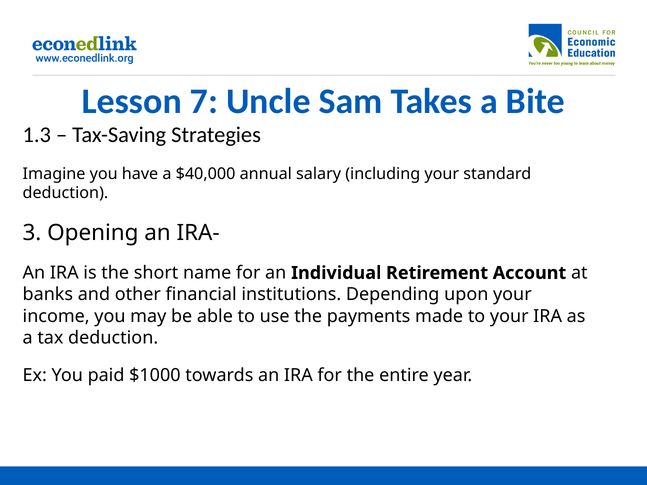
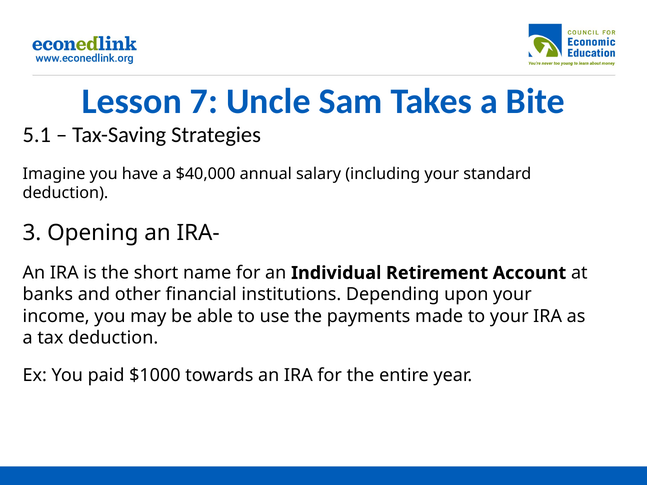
1.3: 1.3 -> 5.1
